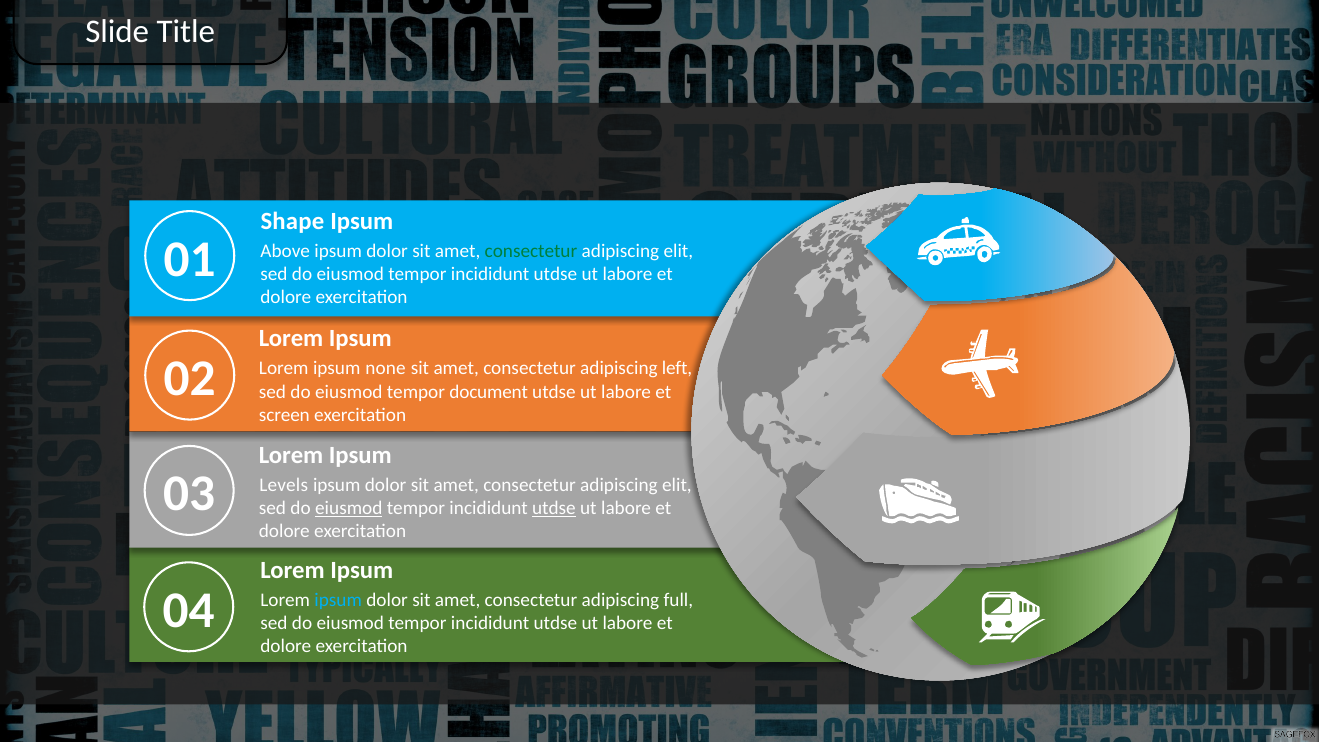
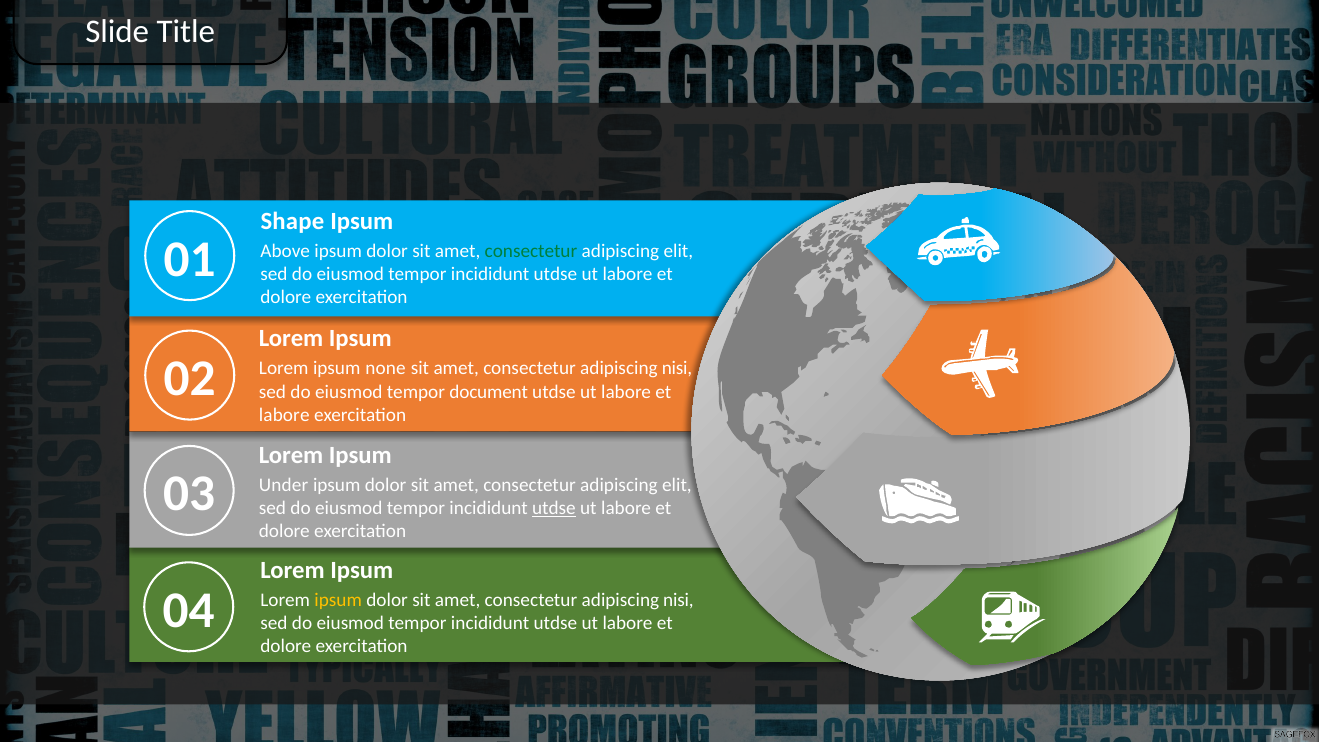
left at (677, 369): left -> nisi
screen at (284, 415): screen -> labore
Levels: Levels -> Under
eiusmod at (349, 508) underline: present -> none
ipsum at (338, 600) colour: light blue -> yellow
full at (678, 600): full -> nisi
